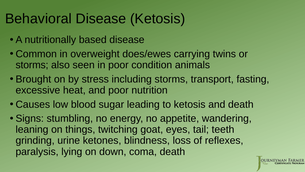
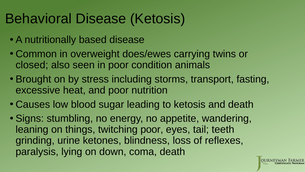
storms at (32, 65): storms -> closed
twitching goat: goat -> poor
